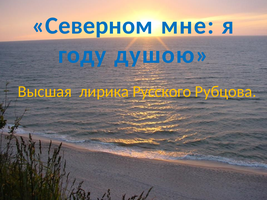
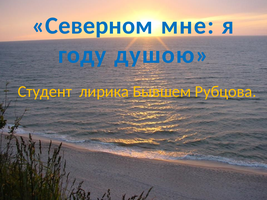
Высшая: Высшая -> Студент
Русского: Русского -> Бывшем
